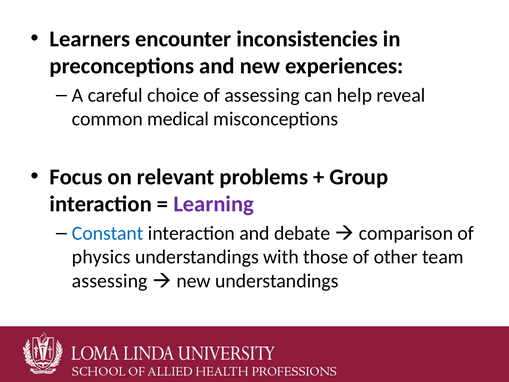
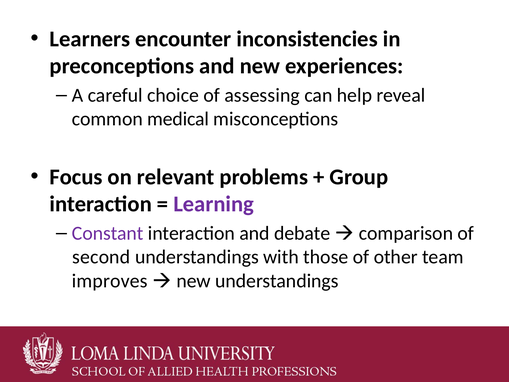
Constant colour: blue -> purple
physics: physics -> second
assessing at (110, 281): assessing -> improves
